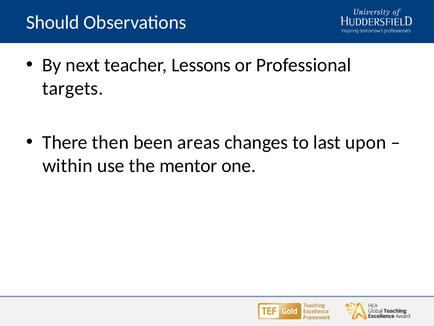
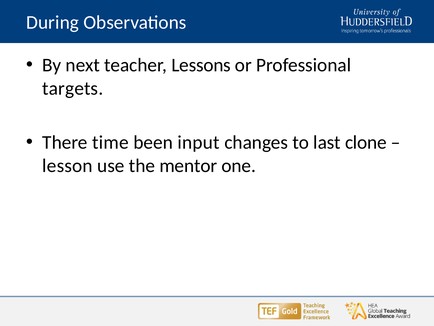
Should: Should -> During
then: then -> time
areas: areas -> input
upon: upon -> clone
within: within -> lesson
